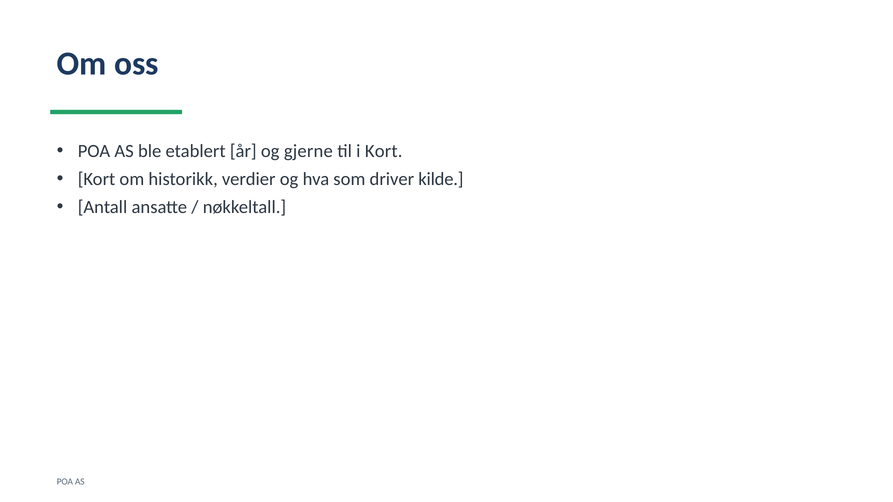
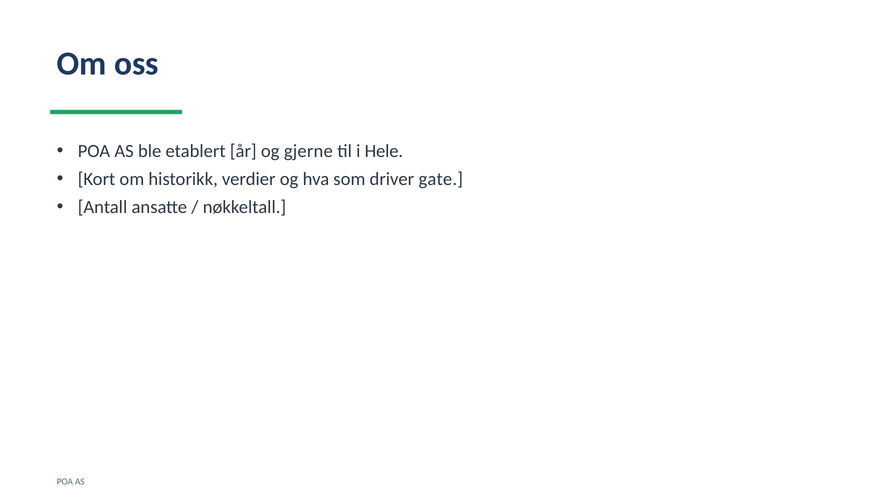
i Kort: Kort -> Hele
kilde: kilde -> gate
